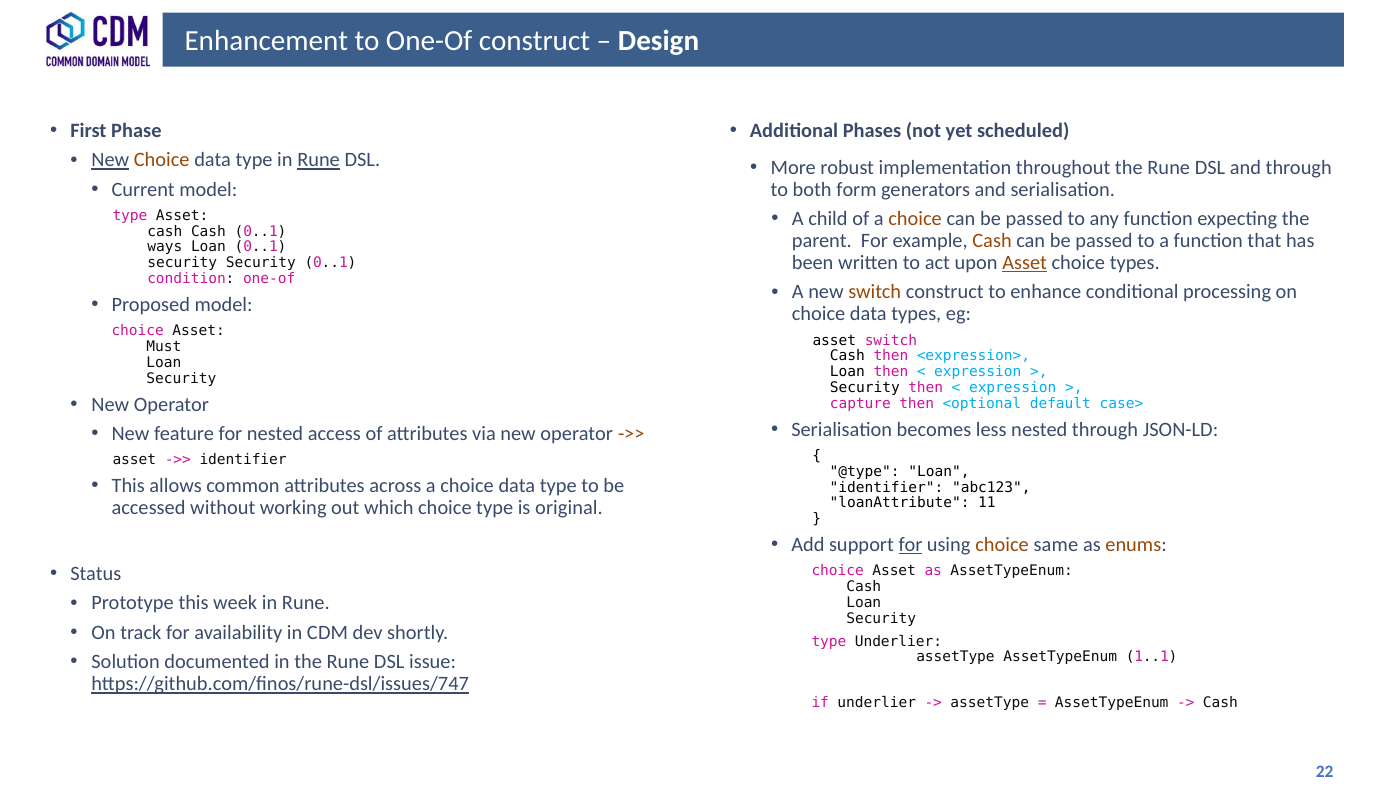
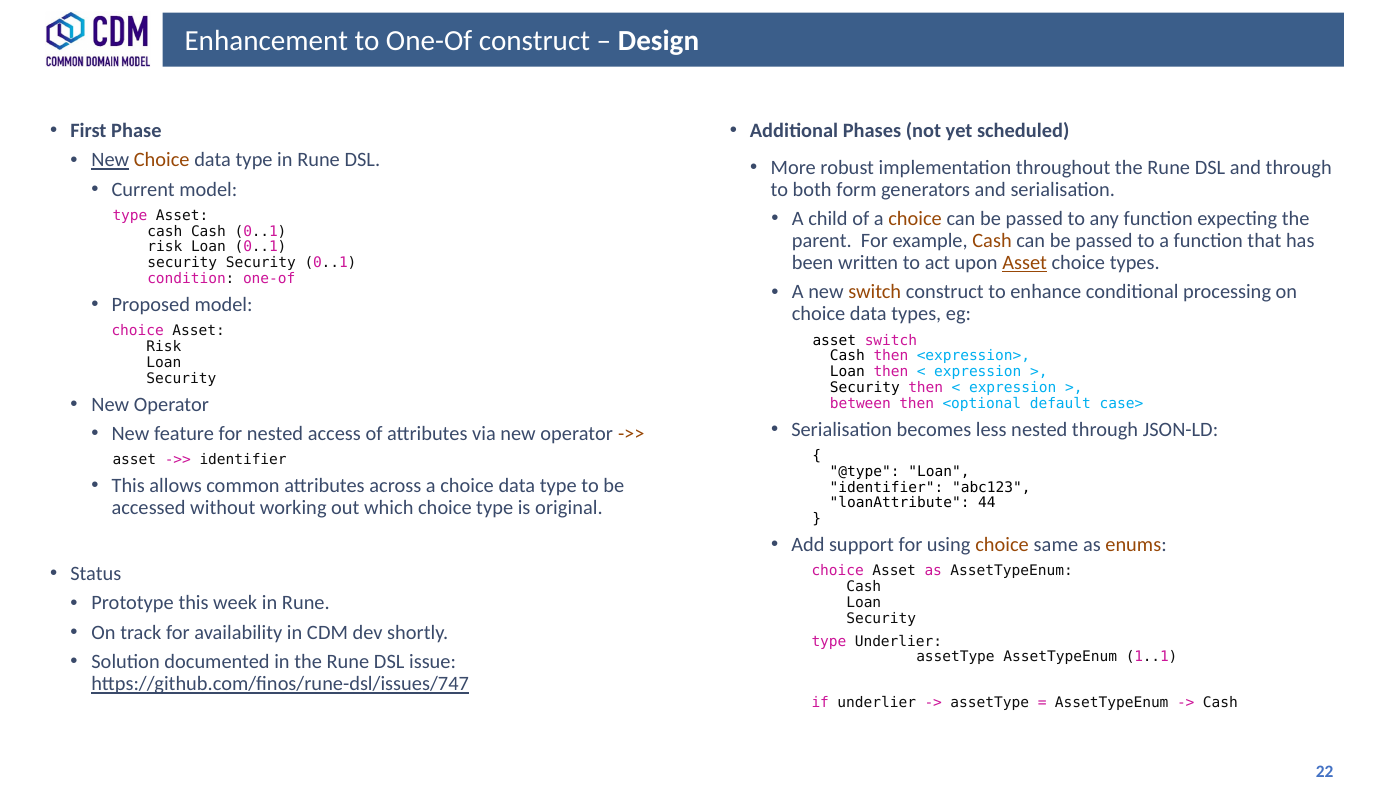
Rune at (319, 160) underline: present -> none
ways at (165, 247): ways -> risk
Must at (164, 347): Must -> Risk
capture: capture -> between
11: 11 -> 44
for at (910, 545) underline: present -> none
